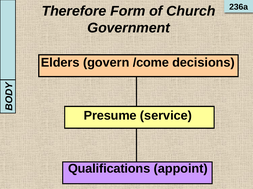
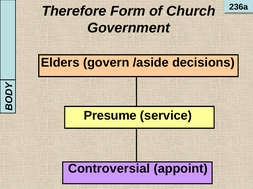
/come: /come -> /aside
Qualifications: Qualifications -> Controversial
